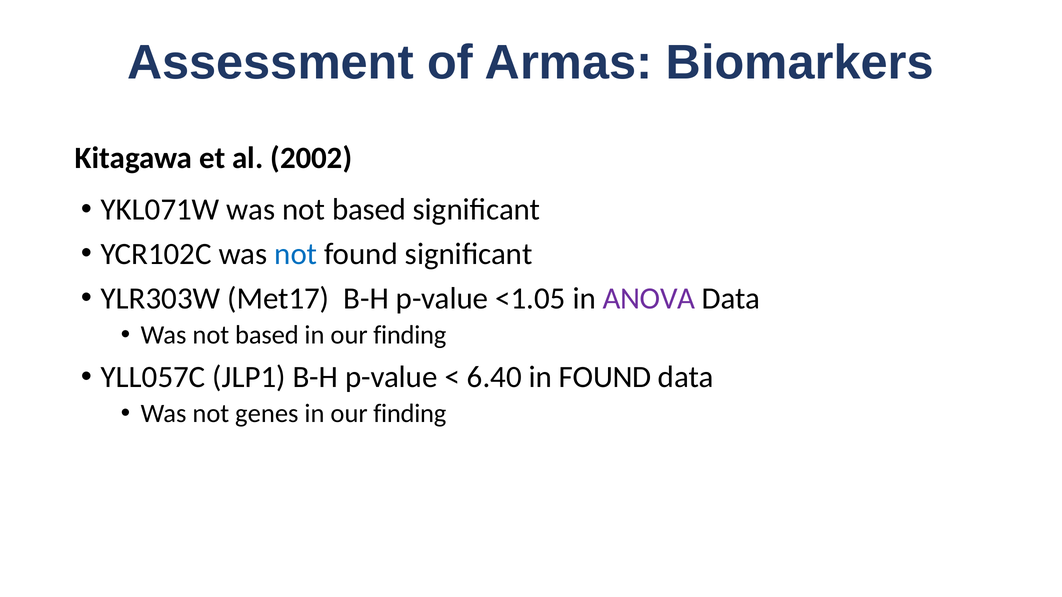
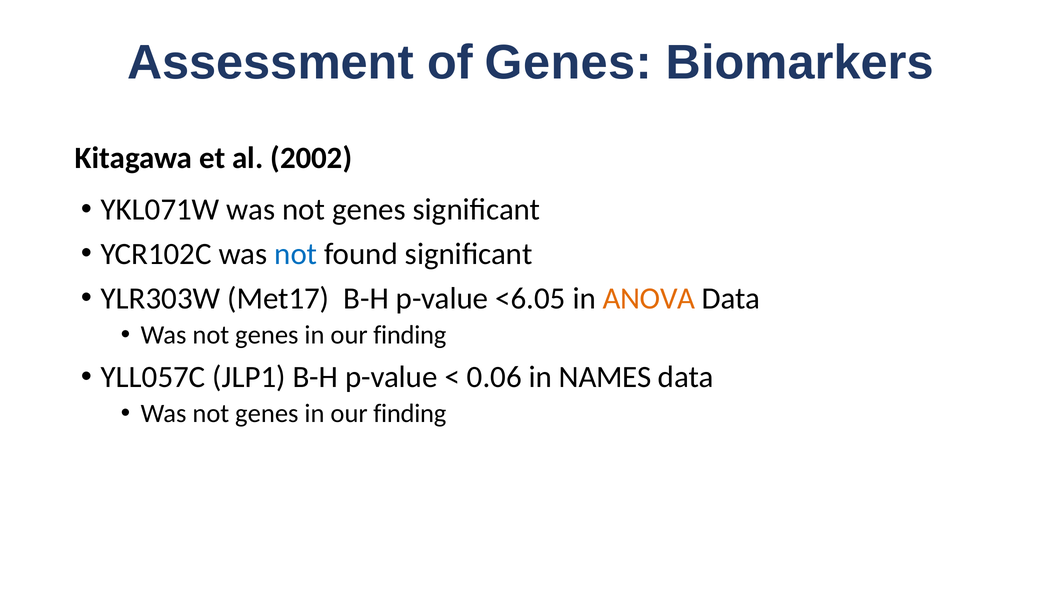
of Armas: Armas -> Genes
YKL071W was not based: based -> genes
<1.05: <1.05 -> <6.05
ANOVA colour: purple -> orange
based at (267, 335): based -> genes
6.40: 6.40 -> 0.06
in FOUND: FOUND -> NAMES
